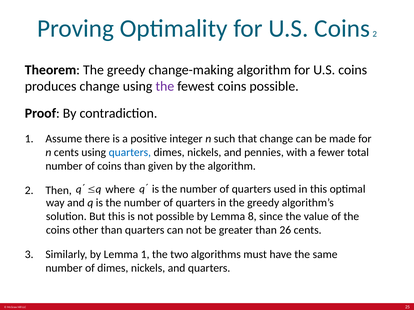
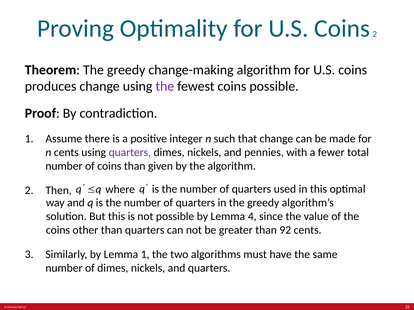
quarters at (130, 153) colour: blue -> purple
8: 8 -> 4
26: 26 -> 92
